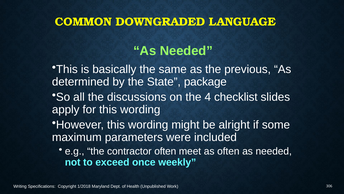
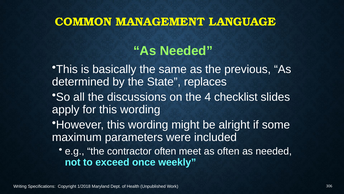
DOWNGRADED: DOWNGRADED -> MANAGEMENT
package: package -> replaces
